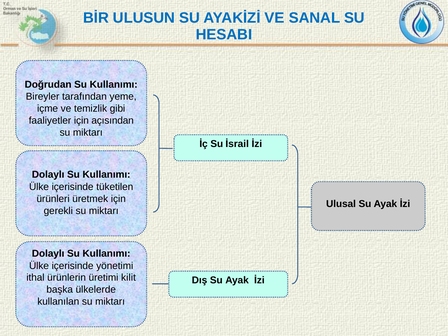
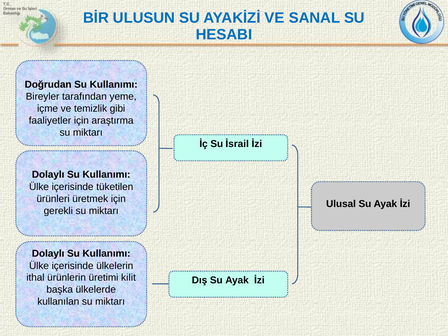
açısından: açısından -> araştırma
yönetimi: yönetimi -> ülkelerin
